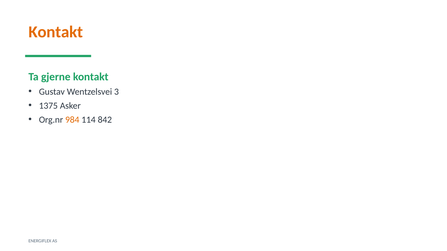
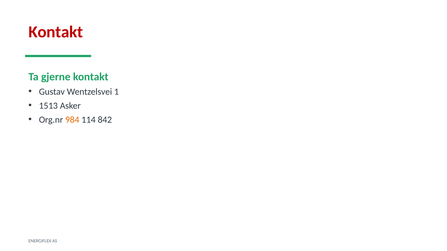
Kontakt at (56, 32) colour: orange -> red
3: 3 -> 1
1375: 1375 -> 1513
